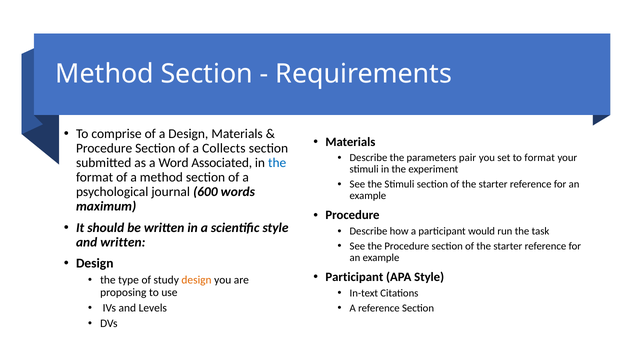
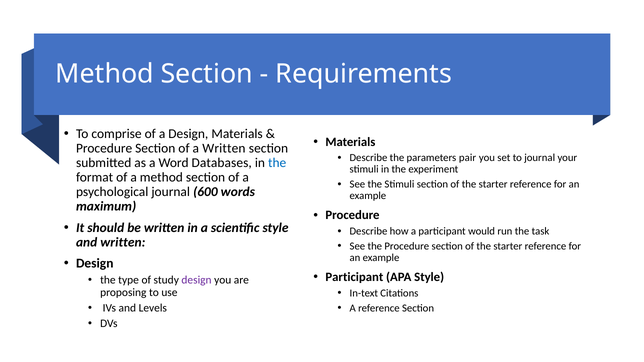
a Collects: Collects -> Written
to format: format -> journal
Associated: Associated -> Databases
design at (197, 280) colour: orange -> purple
